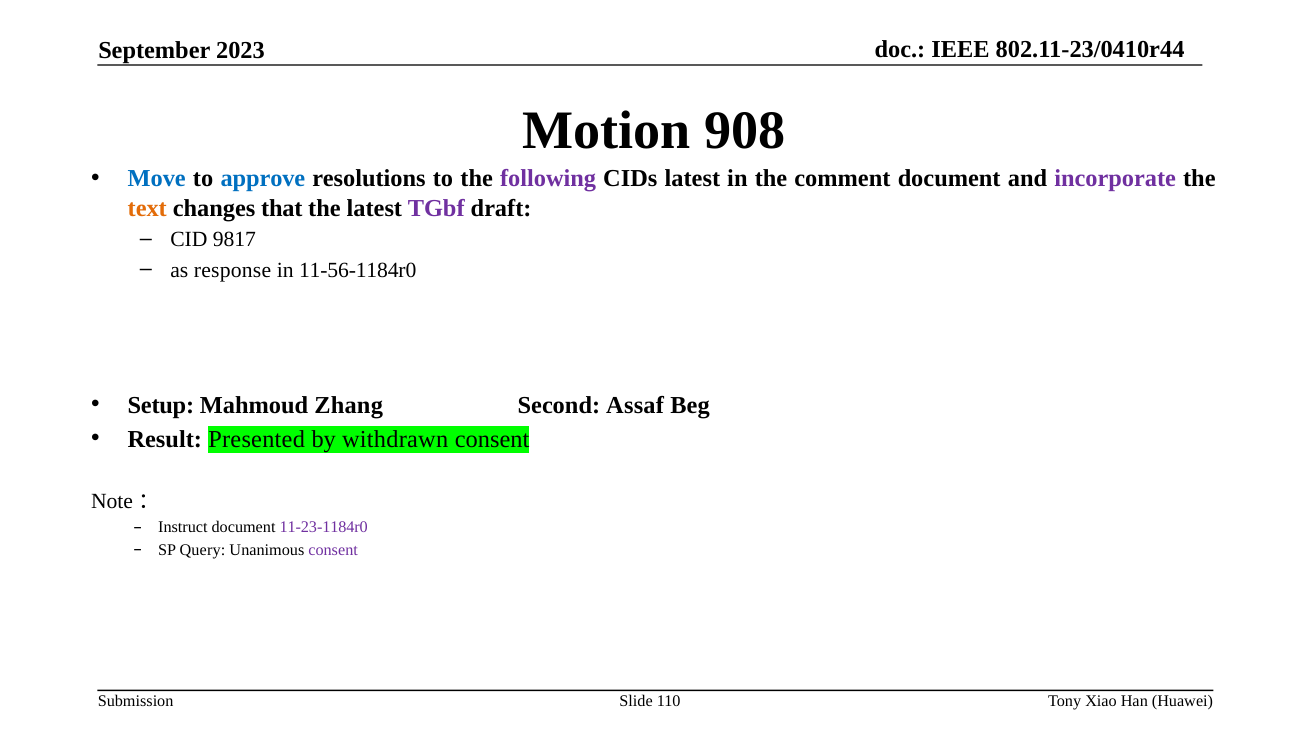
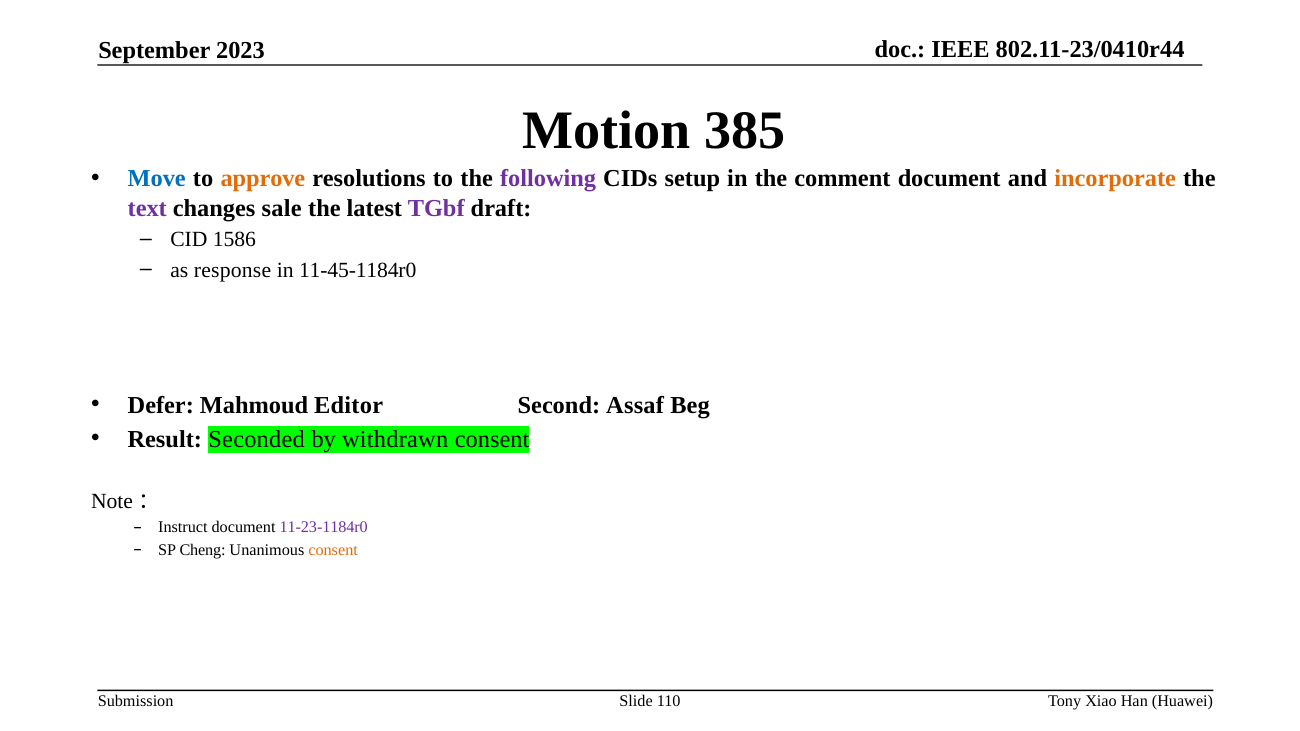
908: 908 -> 385
approve colour: blue -> orange
CIDs latest: latest -> setup
incorporate colour: purple -> orange
text colour: orange -> purple
that: that -> sale
9817: 9817 -> 1586
11-56-1184r0: 11-56-1184r0 -> 11-45-1184r0
Setup: Setup -> Defer
Zhang: Zhang -> Editor
Presented: Presented -> Seconded
Query: Query -> Cheng
consent at (333, 550) colour: purple -> orange
